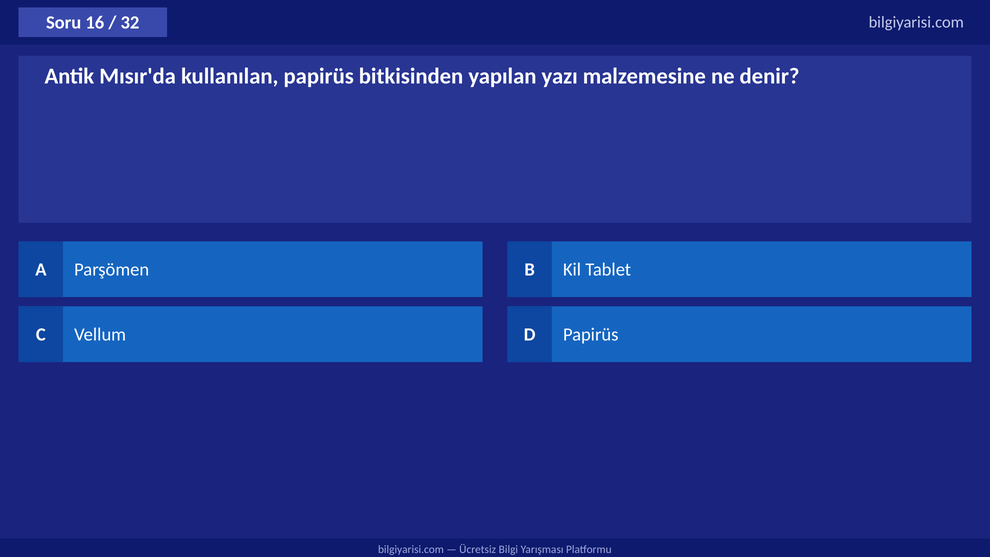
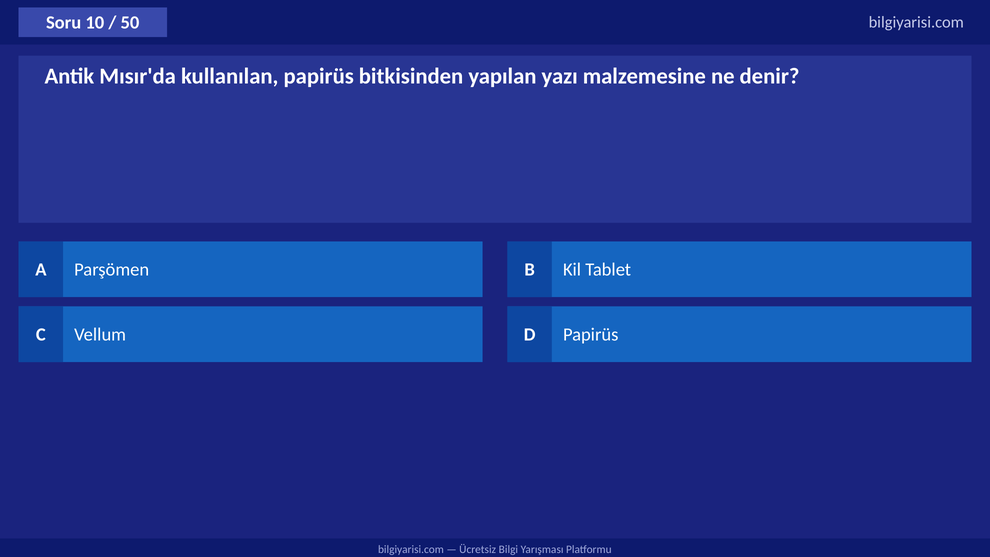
16: 16 -> 10
32: 32 -> 50
